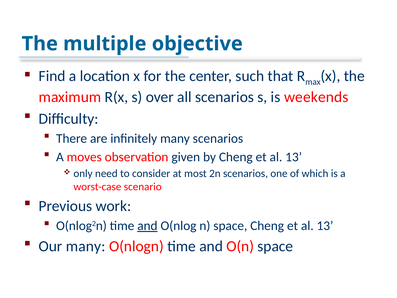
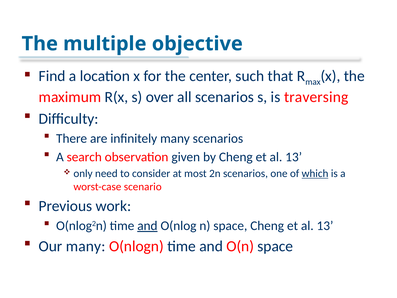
weekends: weekends -> traversing
moves: moves -> search
which underline: none -> present
